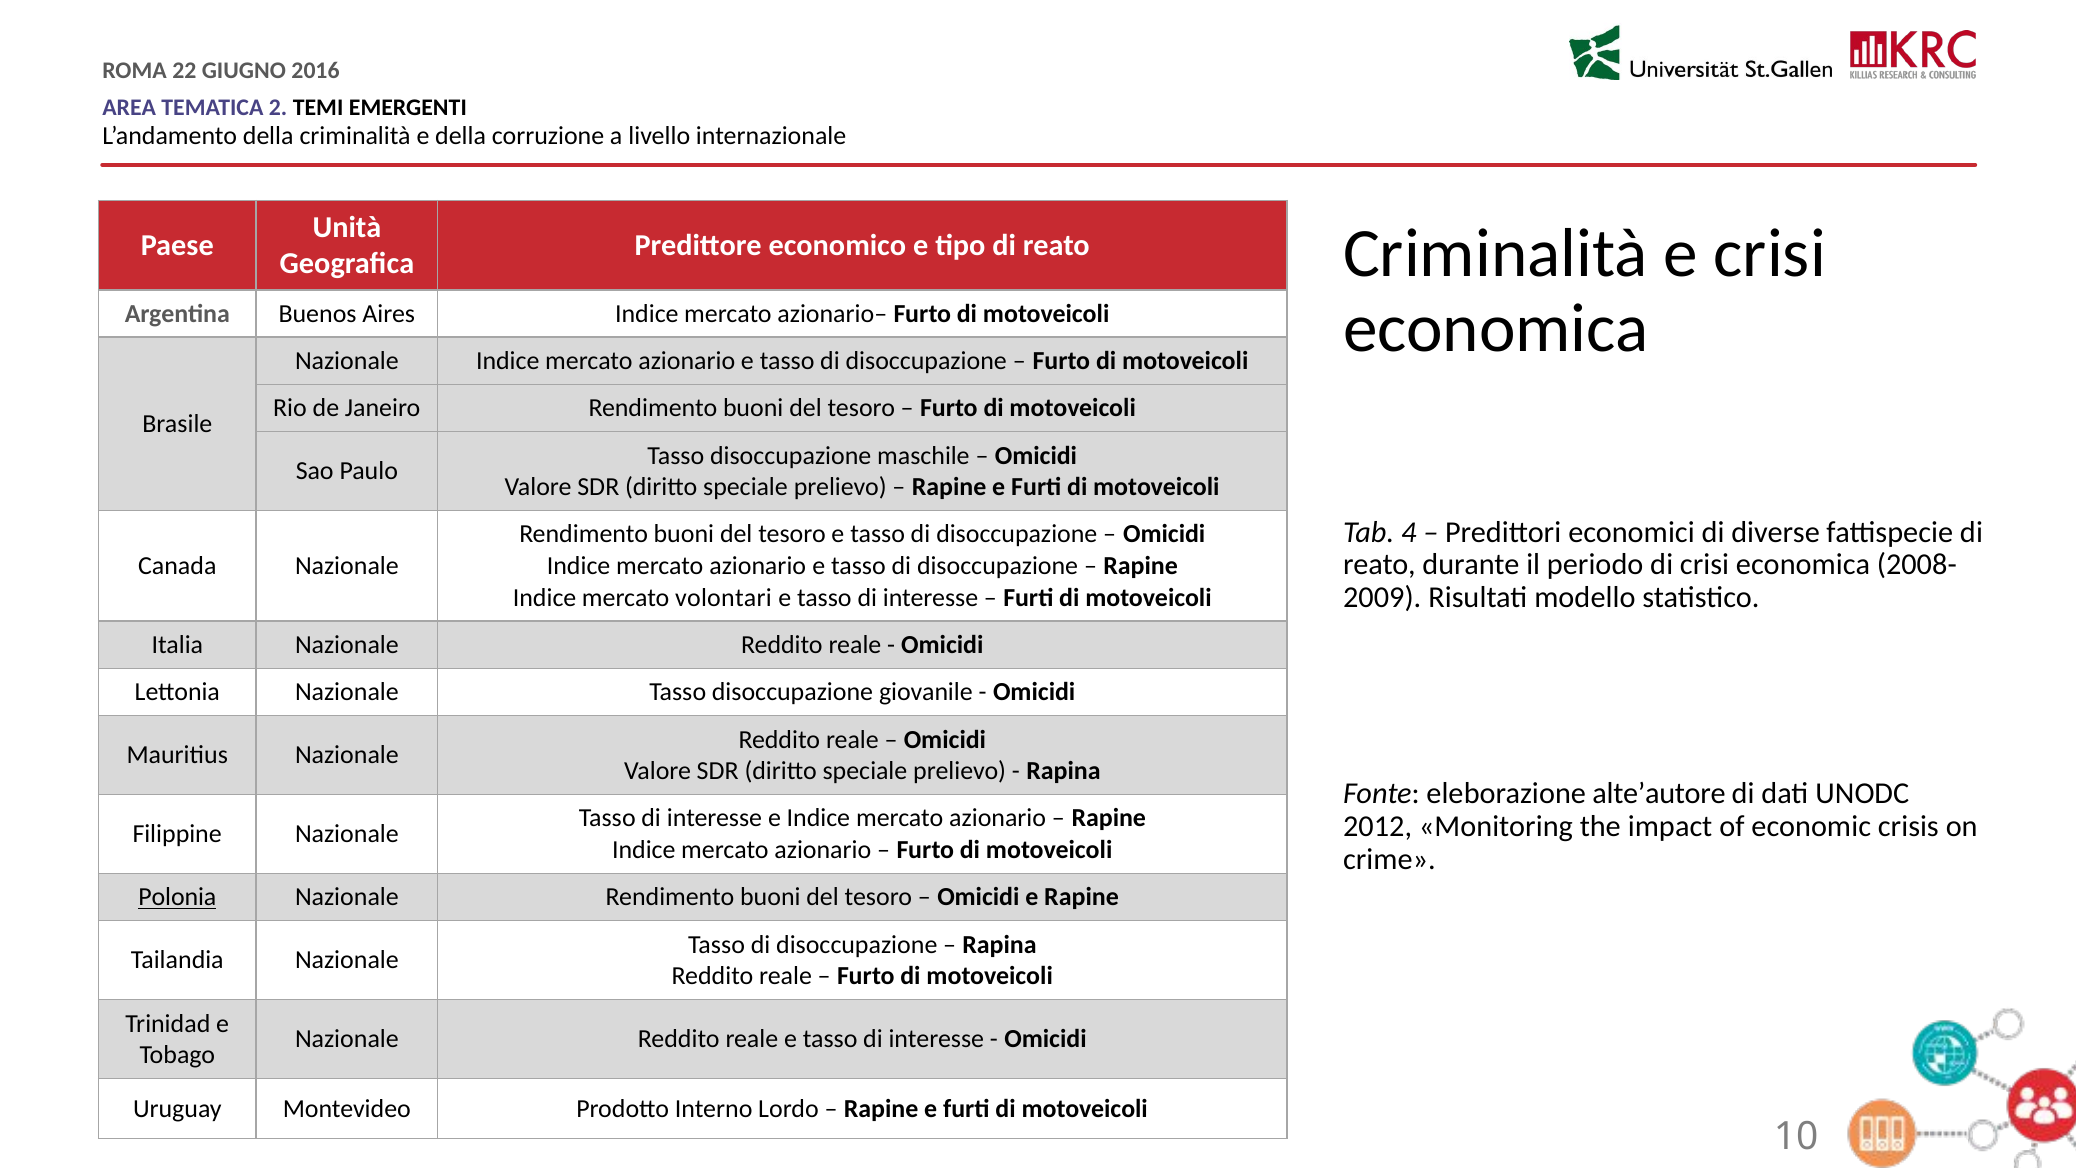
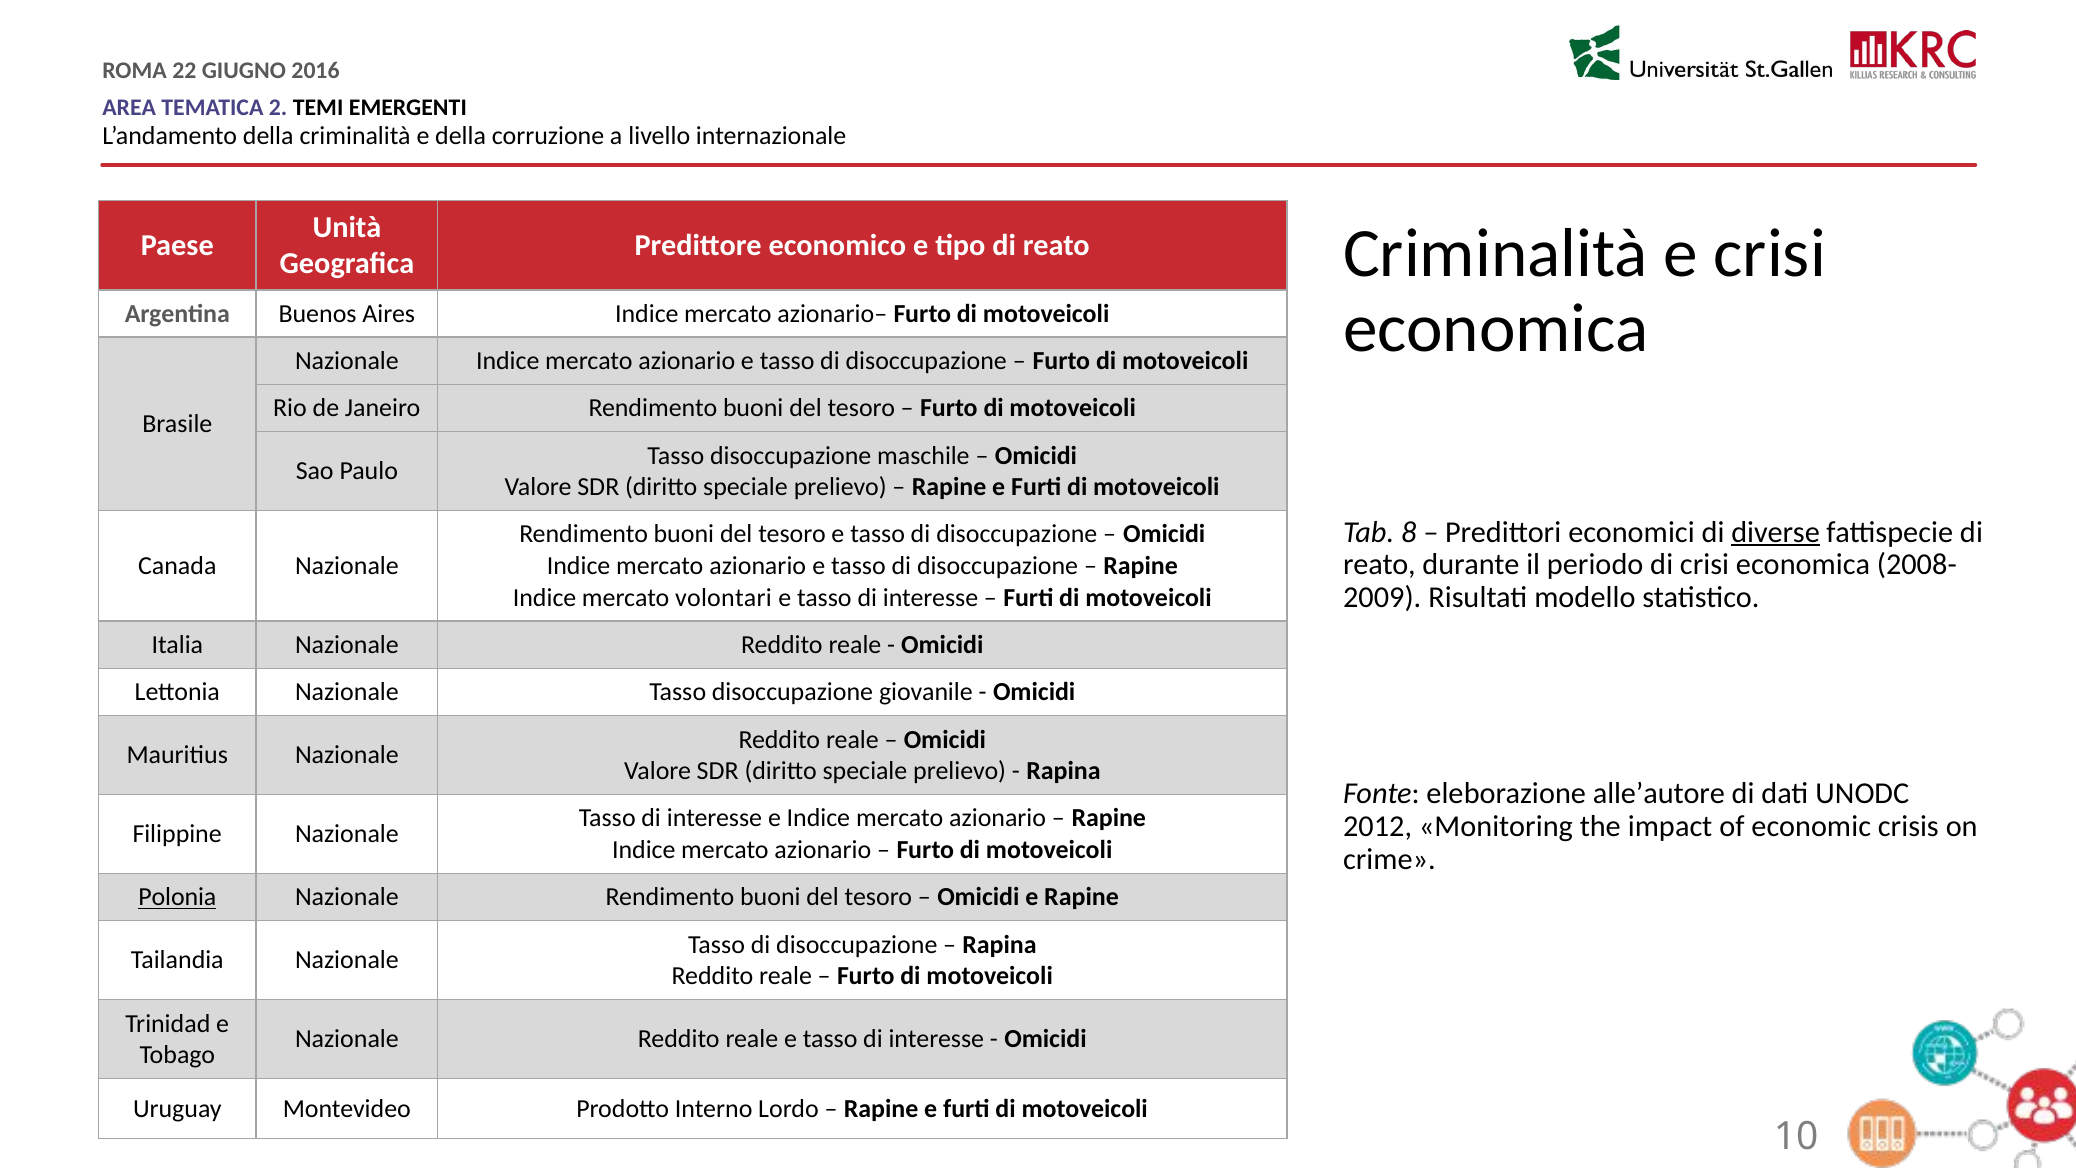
4: 4 -> 8
diverse underline: none -> present
alte’autore: alte’autore -> alle’autore
